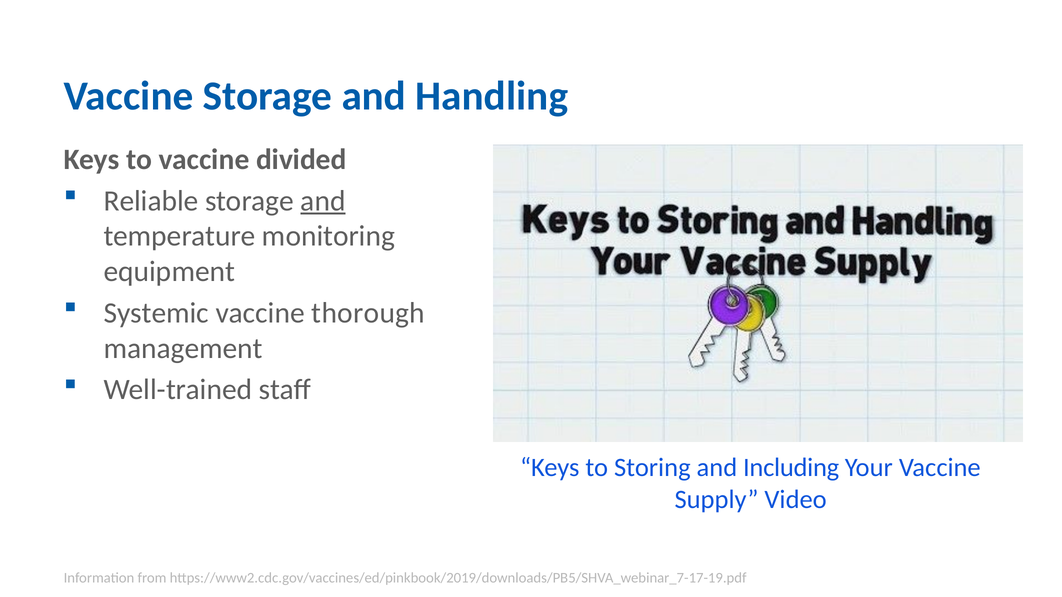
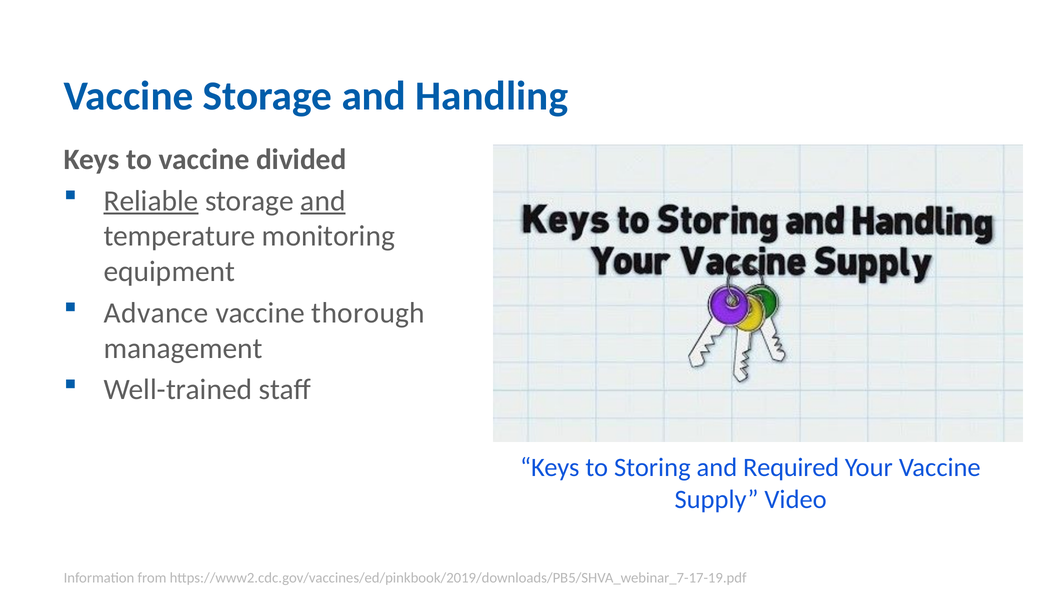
Reliable underline: none -> present
Systemic: Systemic -> Advance
Including: Including -> Required
